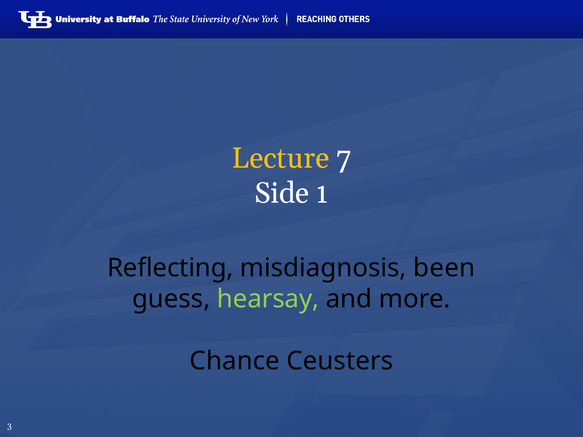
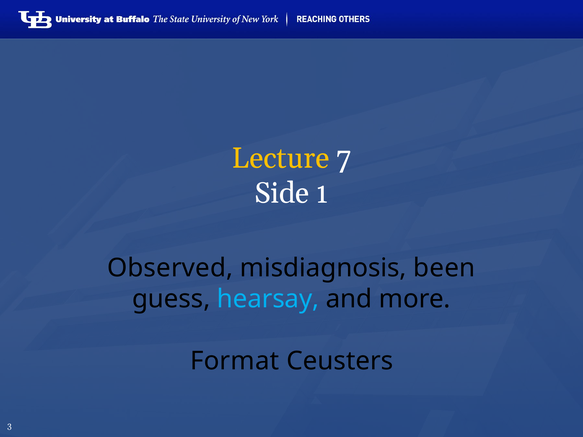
Reflecting: Reflecting -> Observed
hearsay colour: light green -> light blue
Chance: Chance -> Format
